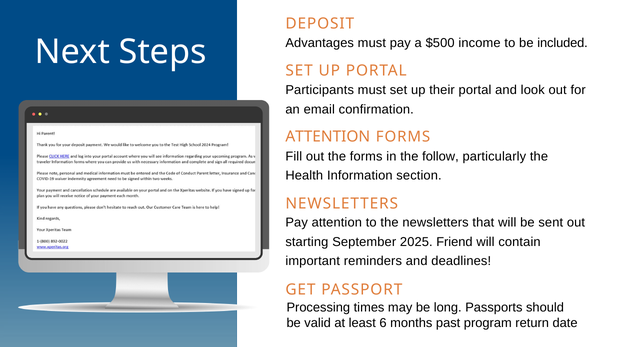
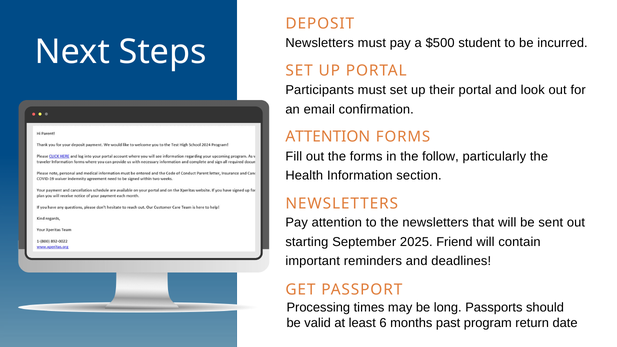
Advantages at (320, 43): Advantages -> Newsletters
income: income -> student
included: included -> incurred
